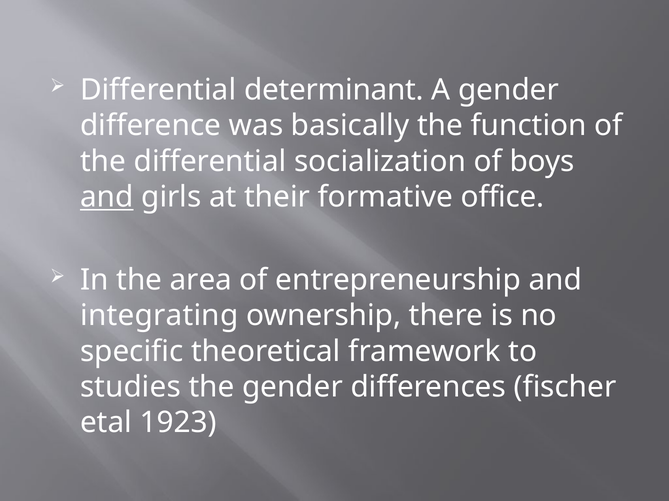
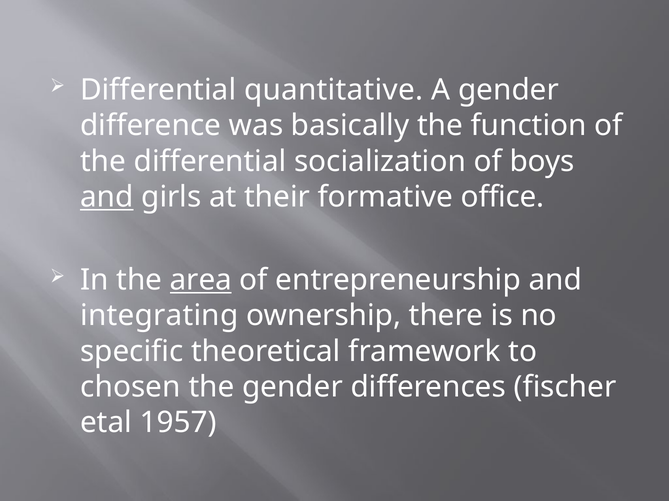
determinant: determinant -> quantitative
area underline: none -> present
studies: studies -> chosen
1923: 1923 -> 1957
